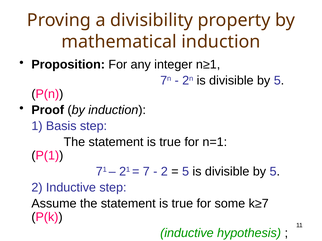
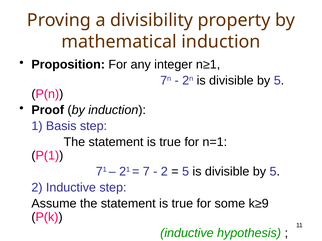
k≥7: k≥7 -> k≥9
